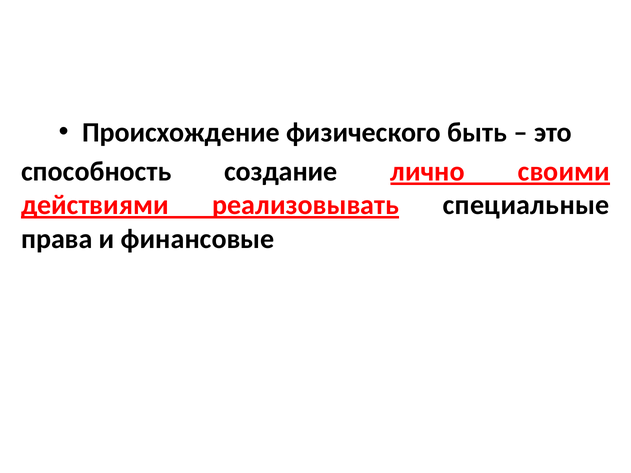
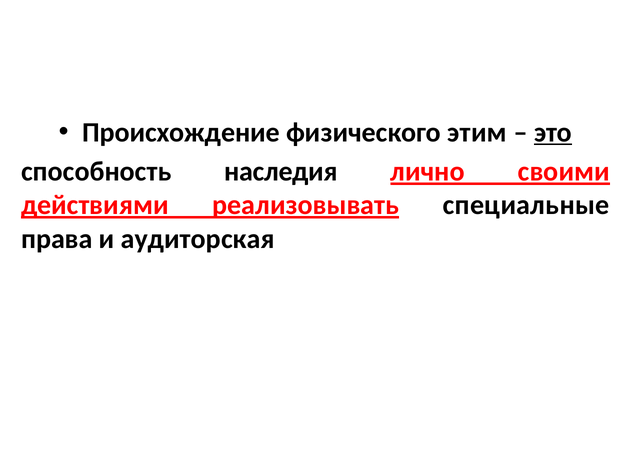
быть: быть -> этим
это underline: none -> present
создание: создание -> наследия
финансовые: финансовые -> аудиторская
